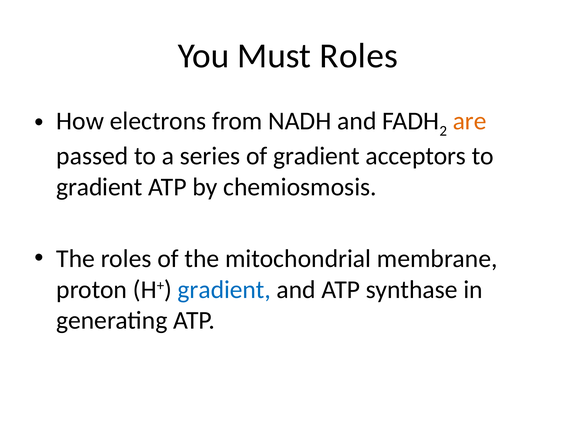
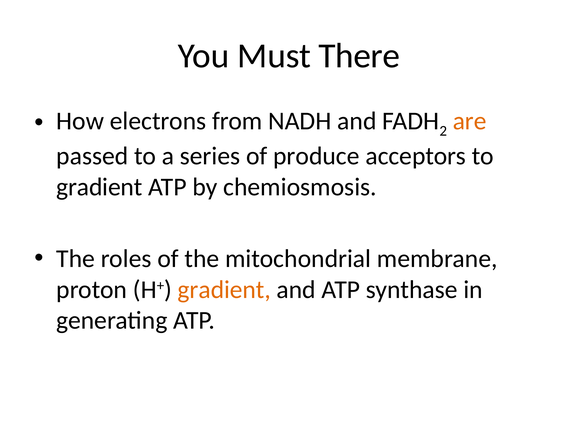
Must Roles: Roles -> There
of gradient: gradient -> produce
gradient at (224, 289) colour: blue -> orange
